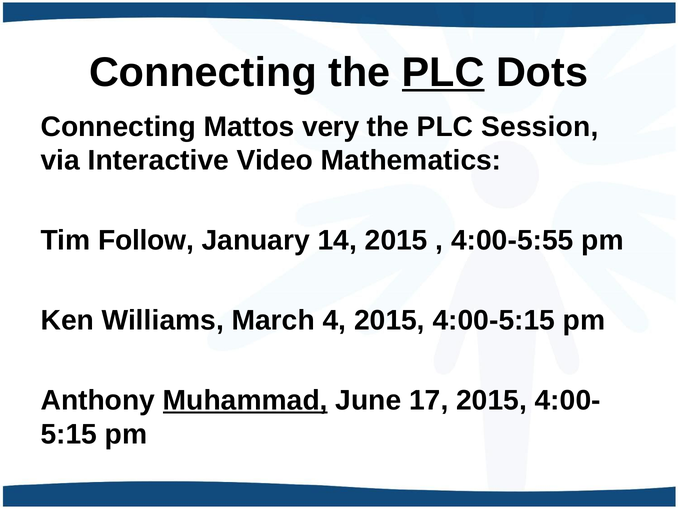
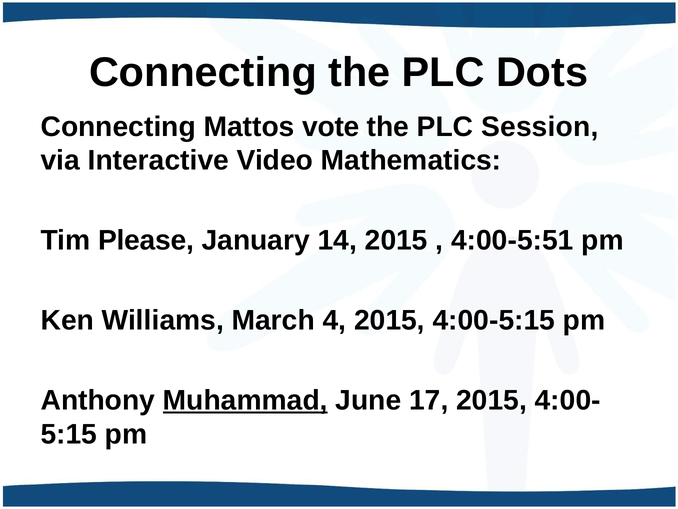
PLC at (443, 72) underline: present -> none
very: very -> vote
Follow: Follow -> Please
4:00-5:55: 4:00-5:55 -> 4:00-5:51
